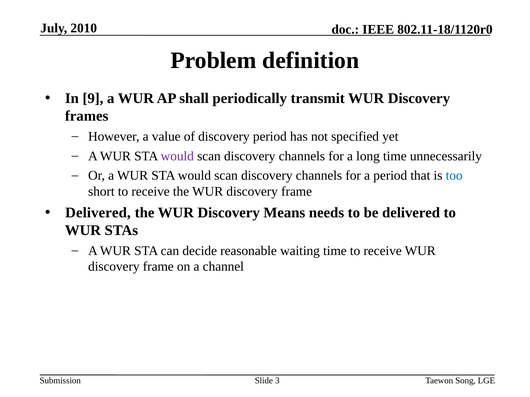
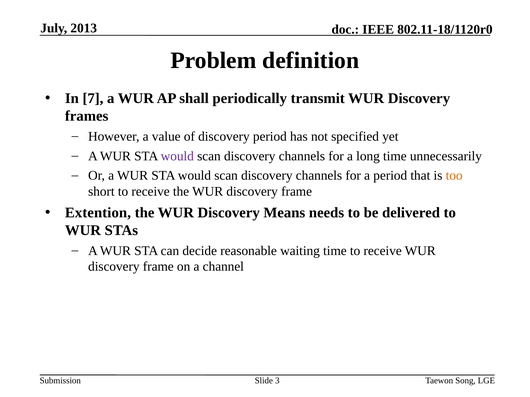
2010: 2010 -> 2013
9: 9 -> 7
too colour: blue -> orange
Delivered at (98, 213): Delivered -> Extention
